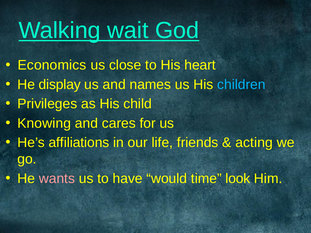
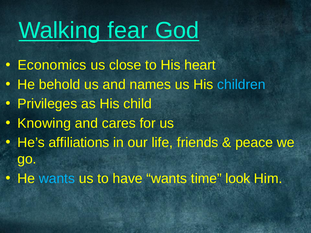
wait: wait -> fear
display: display -> behold
acting: acting -> peace
wants at (57, 179) colour: pink -> light blue
have would: would -> wants
